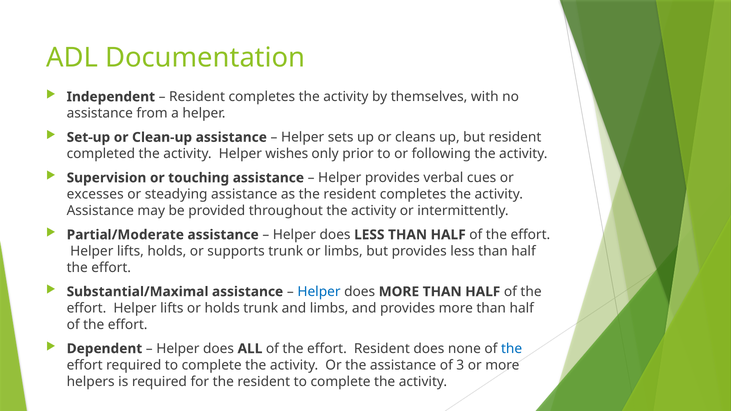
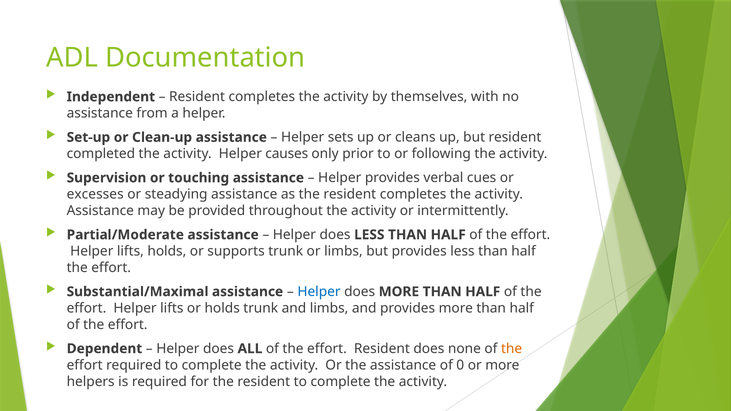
wishes: wishes -> causes
the at (512, 349) colour: blue -> orange
3: 3 -> 0
